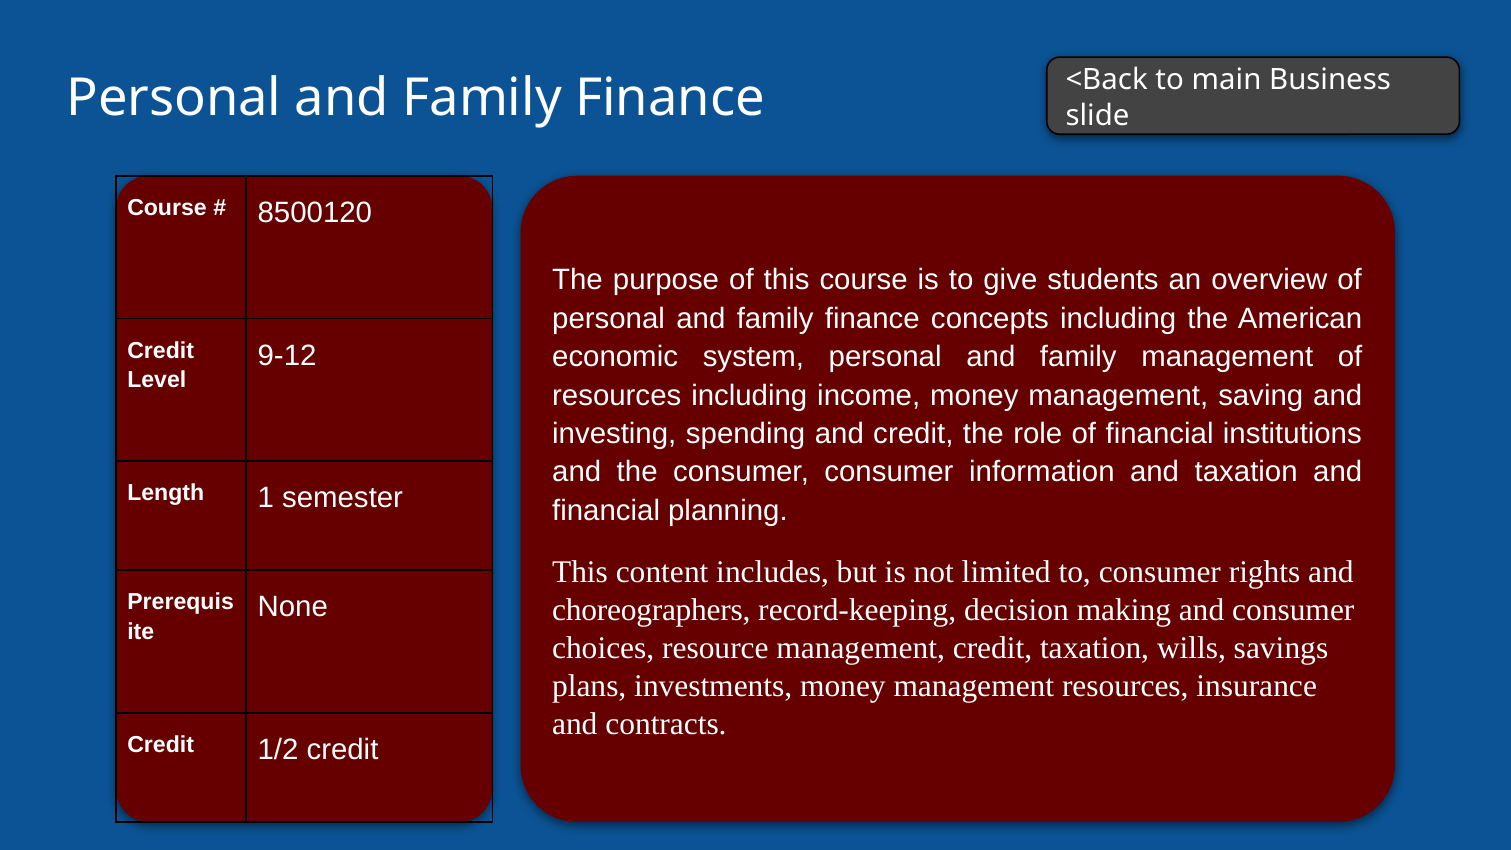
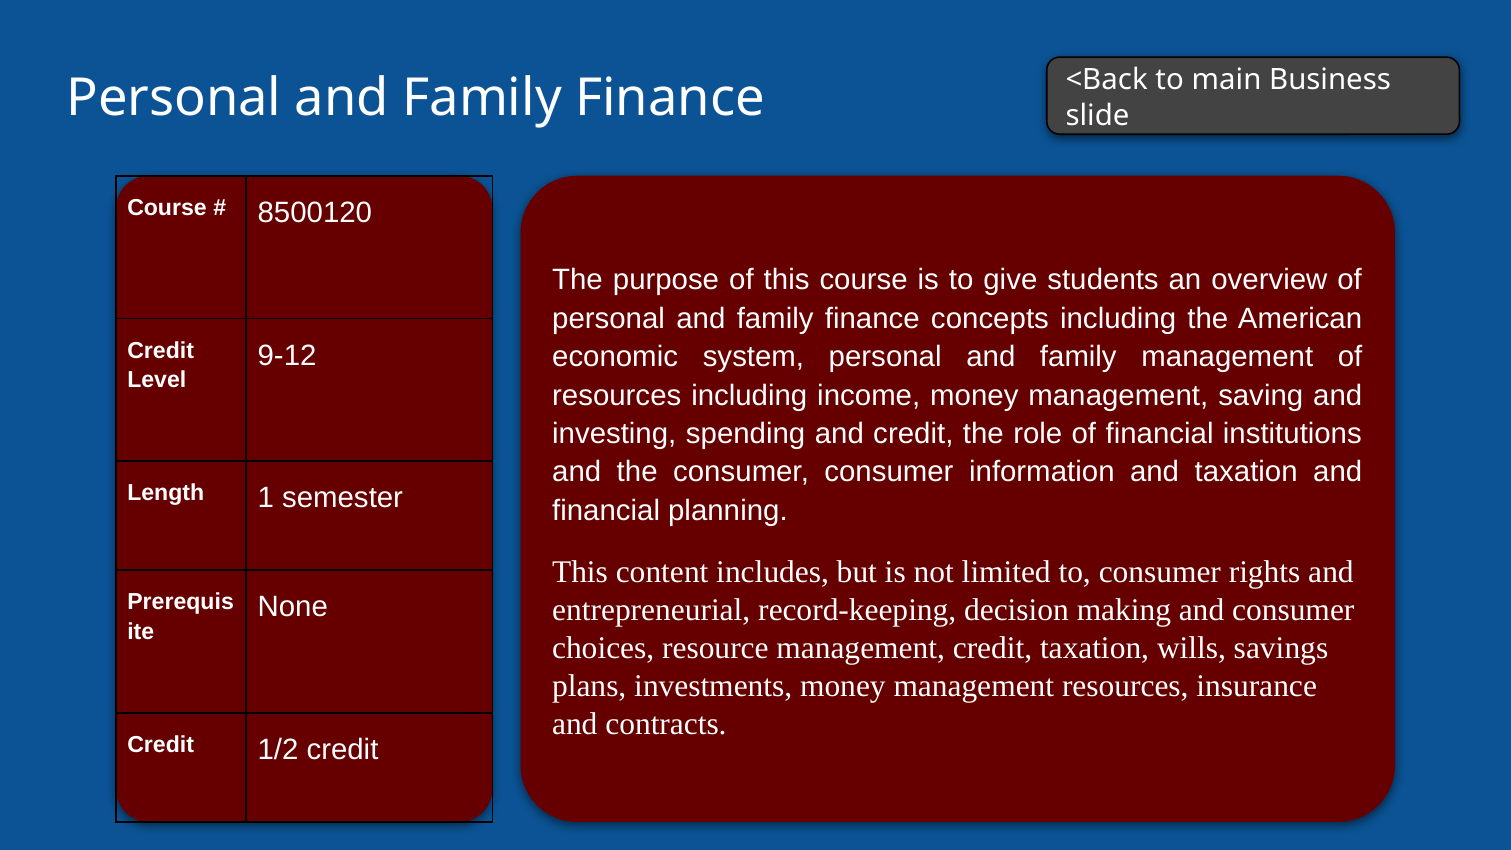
choreographers: choreographers -> entrepreneurial
